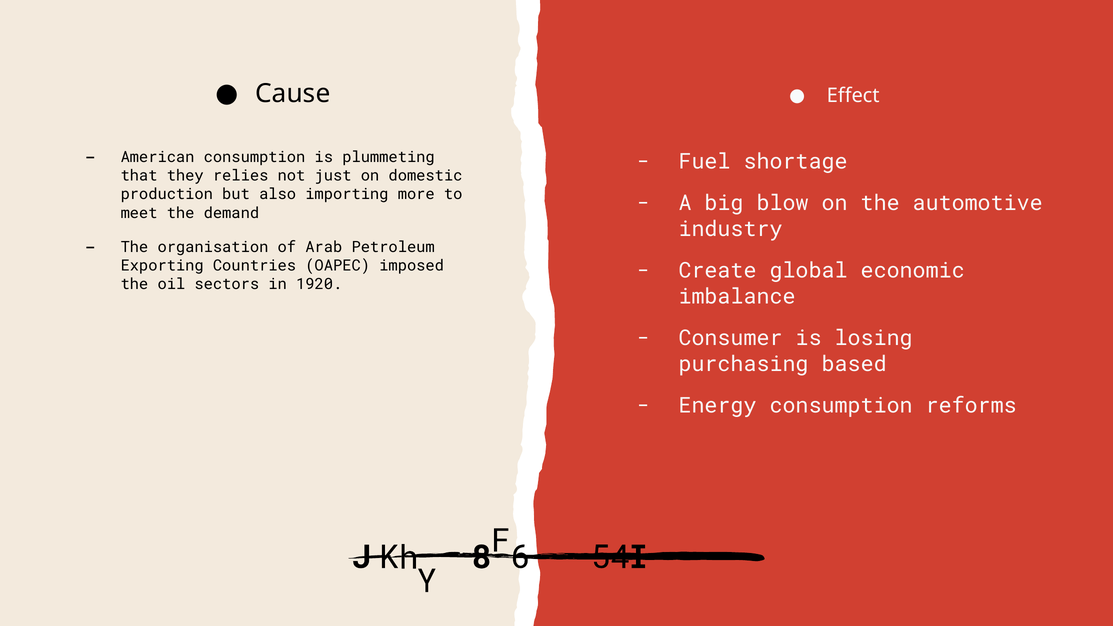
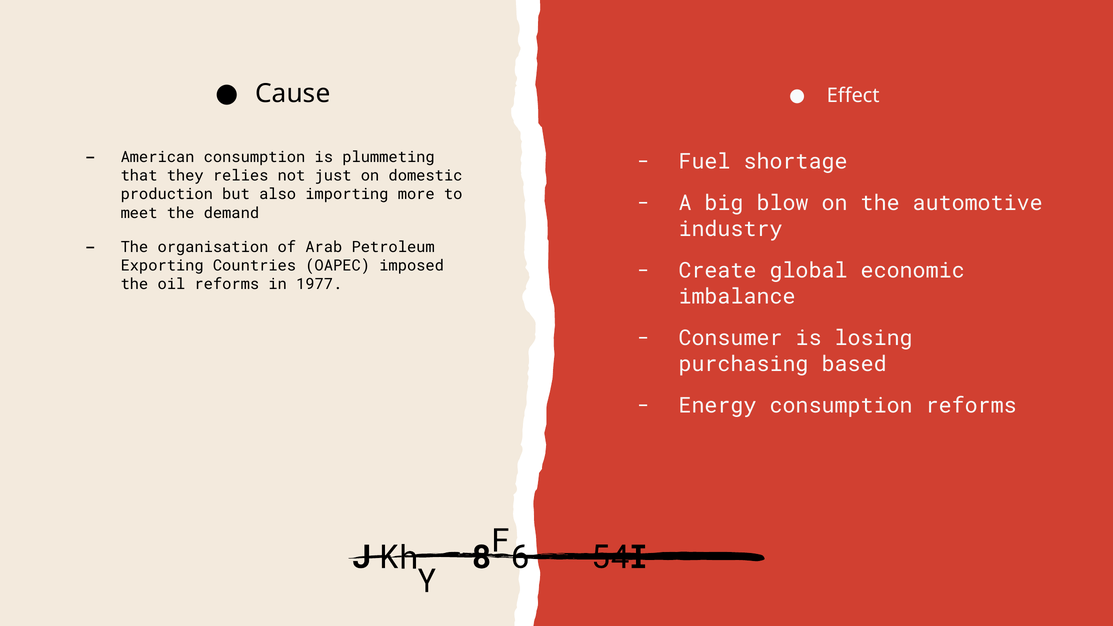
oil sectors: sectors -> reforms
1920: 1920 -> 1977
